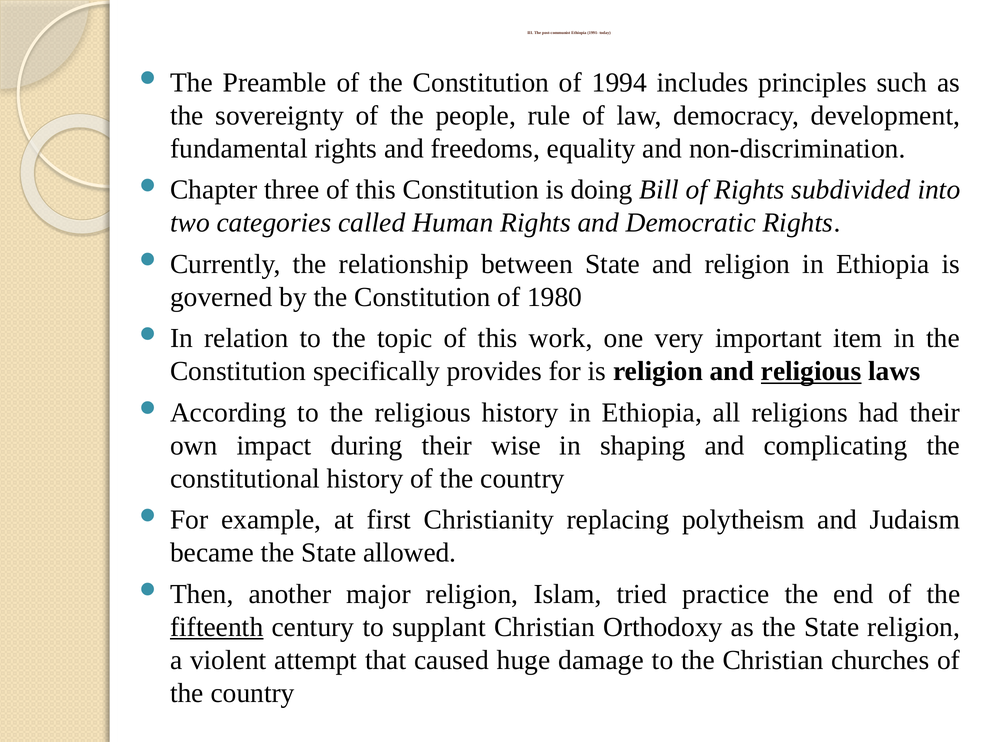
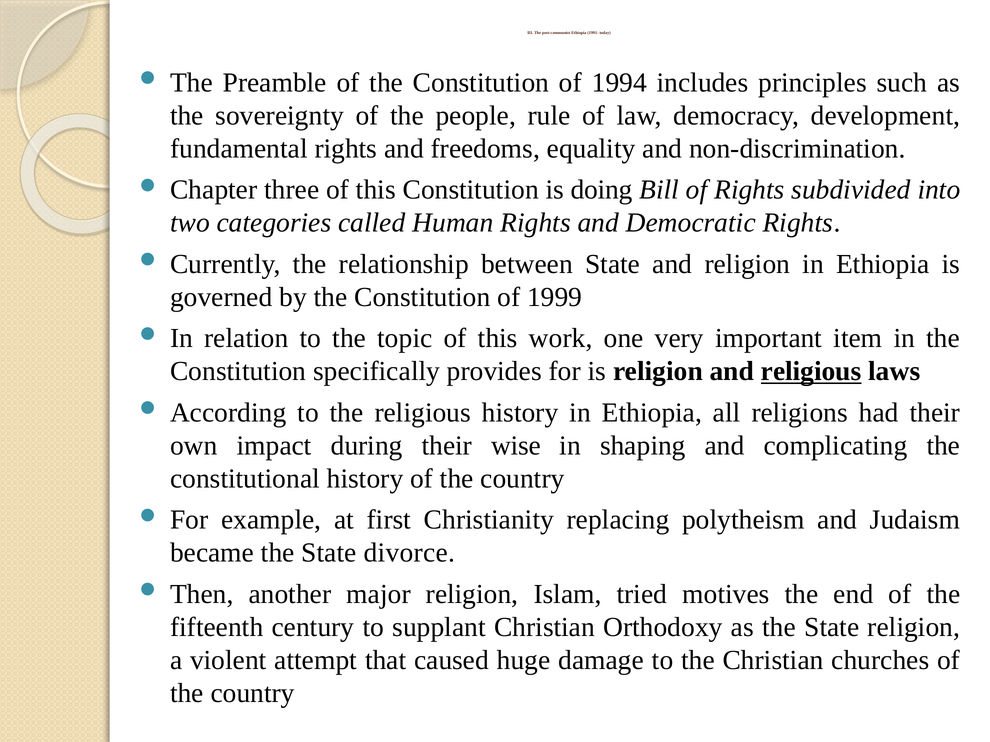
1980: 1980 -> 1999
allowed: allowed -> divorce
practice: practice -> motives
fifteenth underline: present -> none
